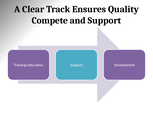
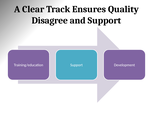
Compete: Compete -> Disagree
